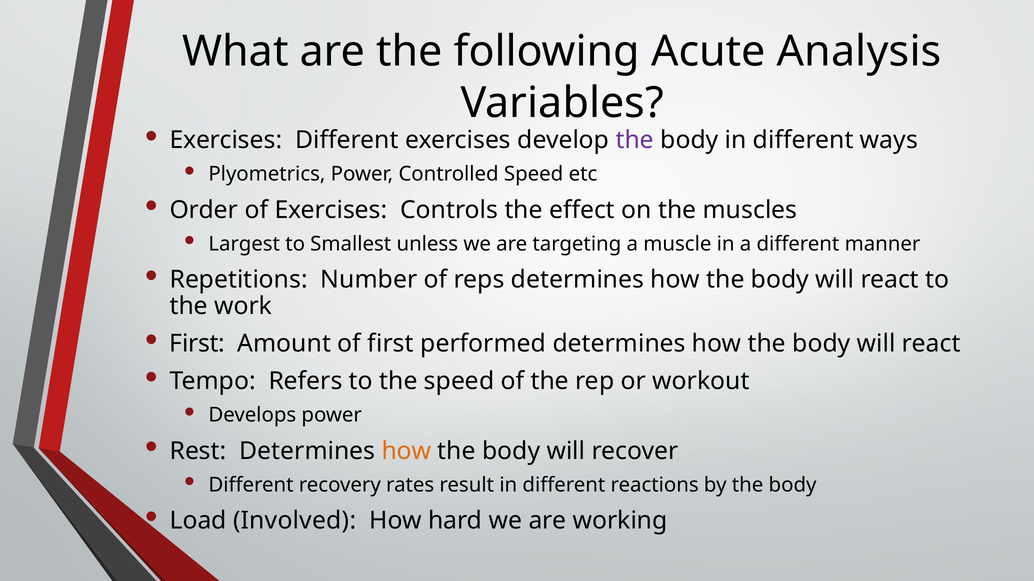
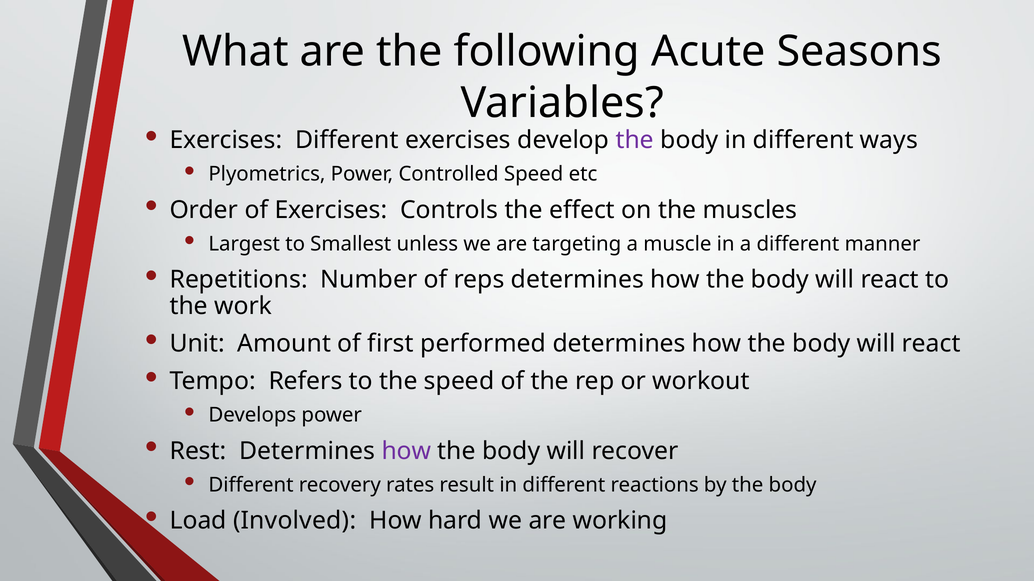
Analysis: Analysis -> Seasons
First at (197, 344): First -> Unit
how at (406, 451) colour: orange -> purple
